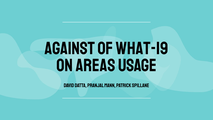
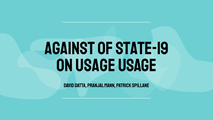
What-19: What-19 -> State-19
on areas: areas -> usage
